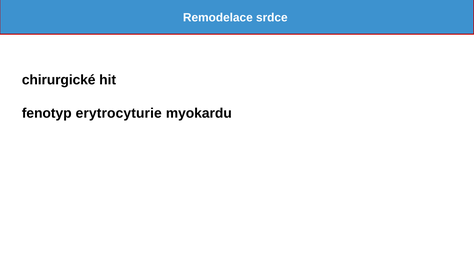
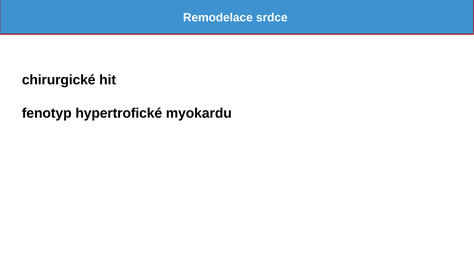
erytrocyturie: erytrocyturie -> hypertrofické
